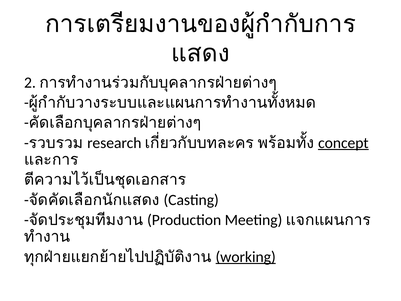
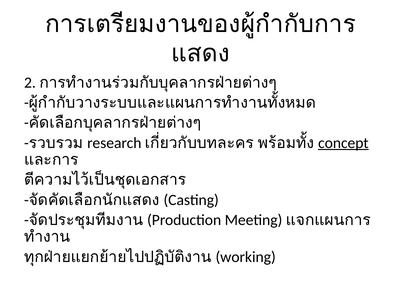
working underline: present -> none
